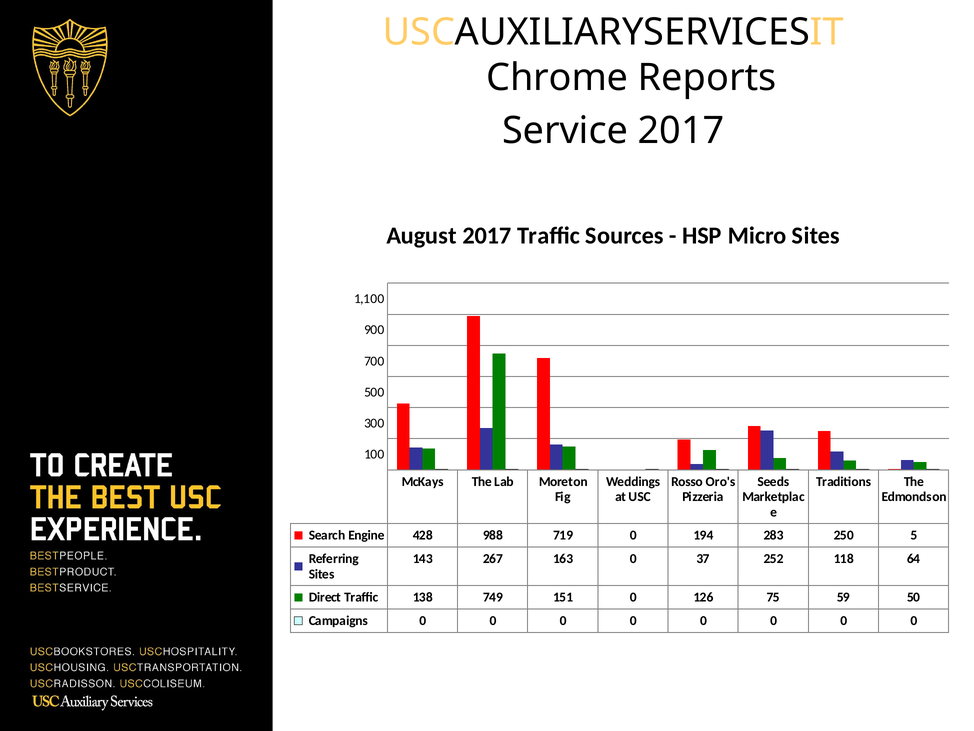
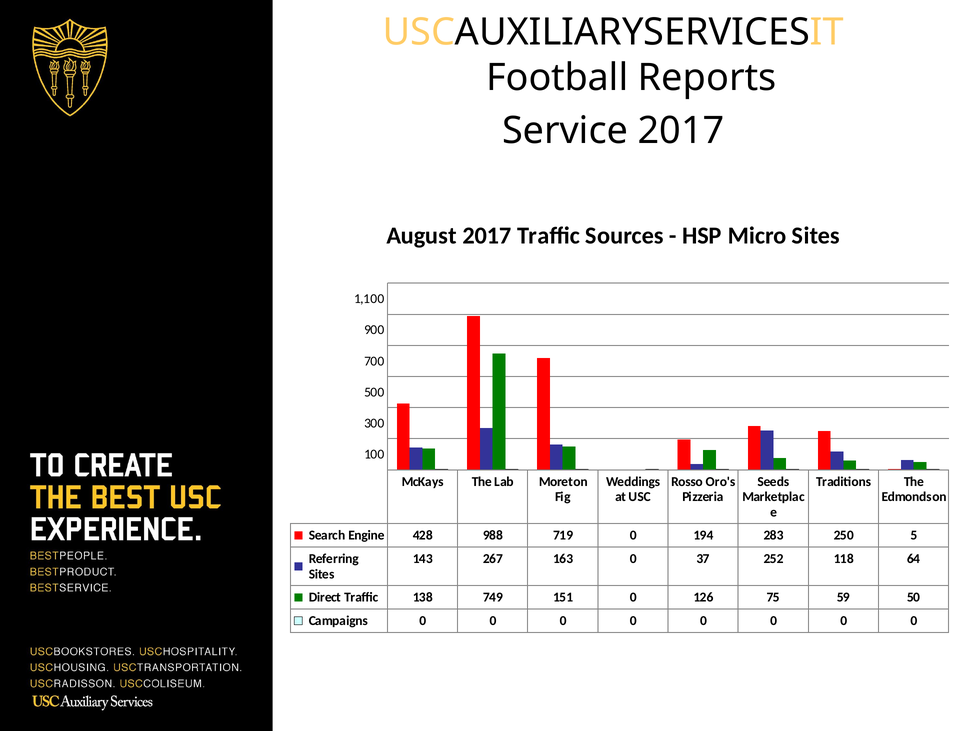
Chrome: Chrome -> Football
